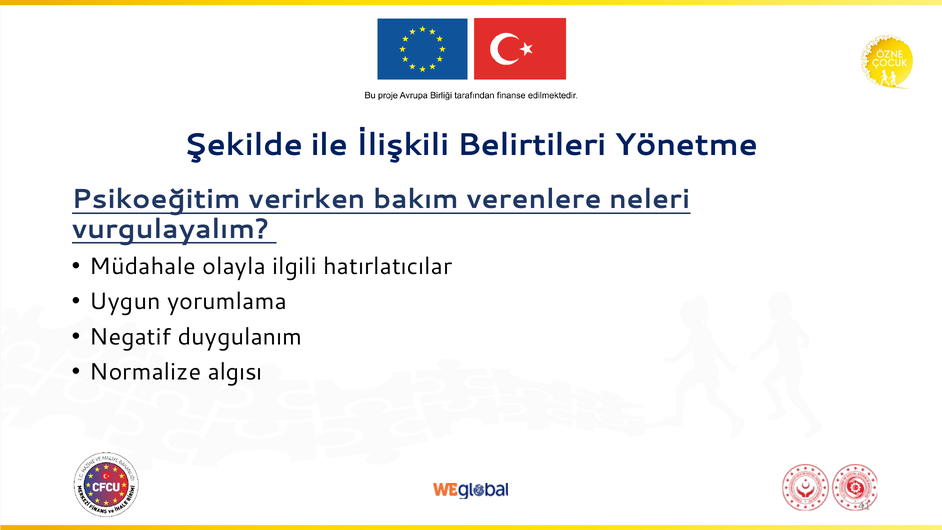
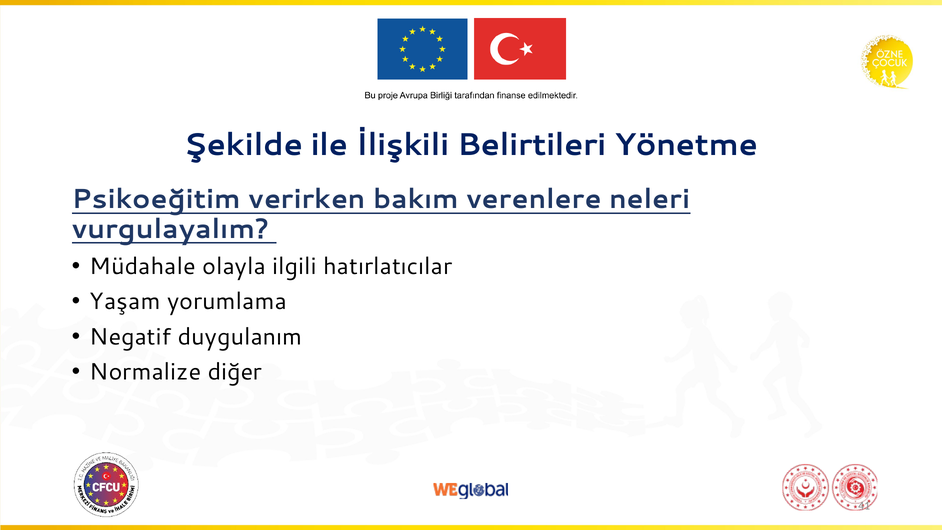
Uygun: Uygun -> Yaşam
algısı: algısı -> diğer
